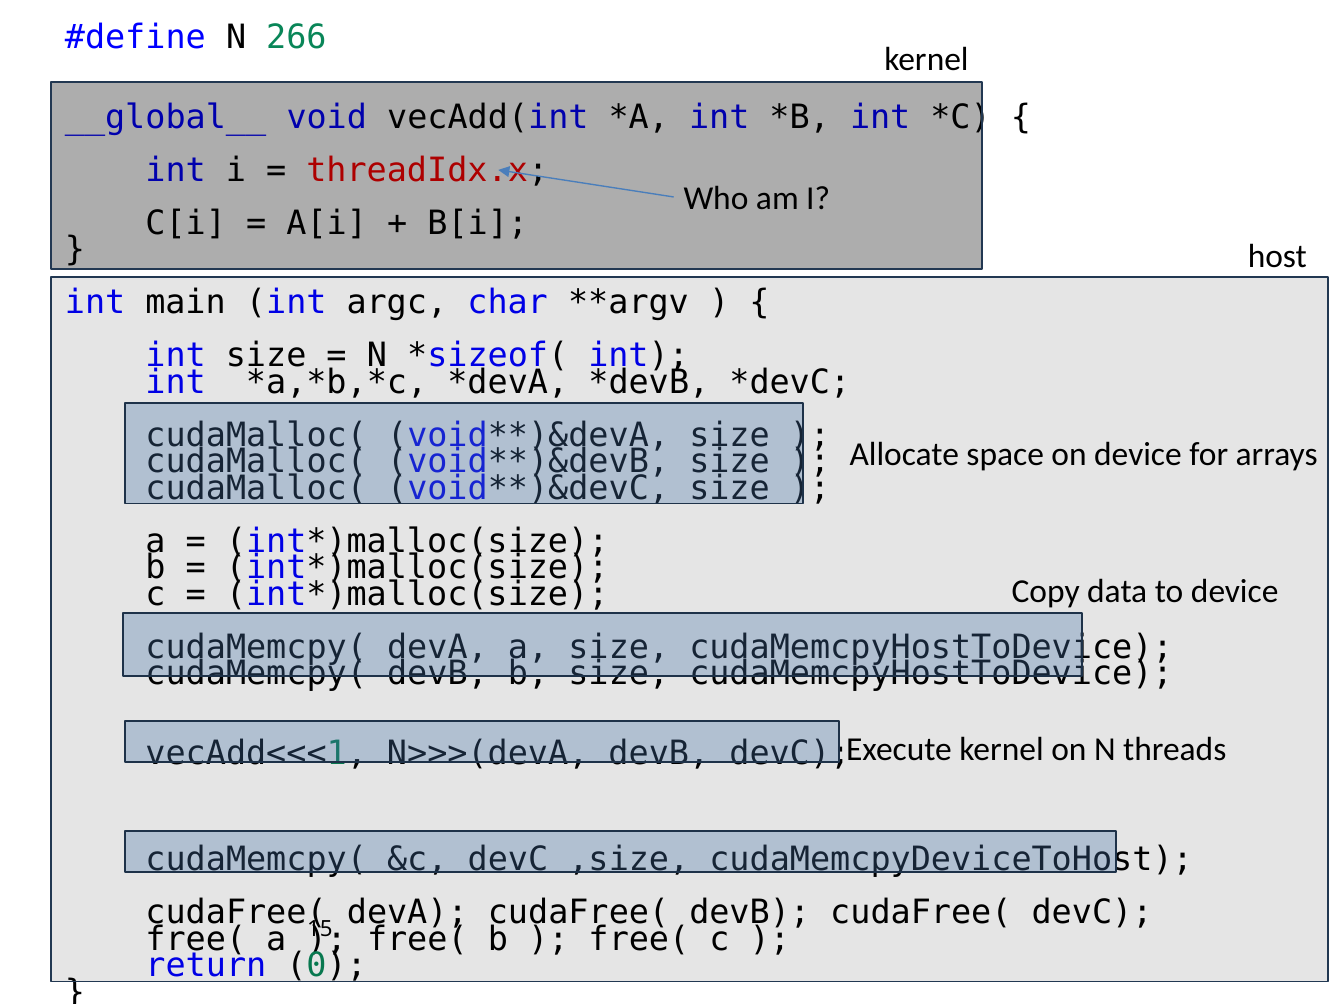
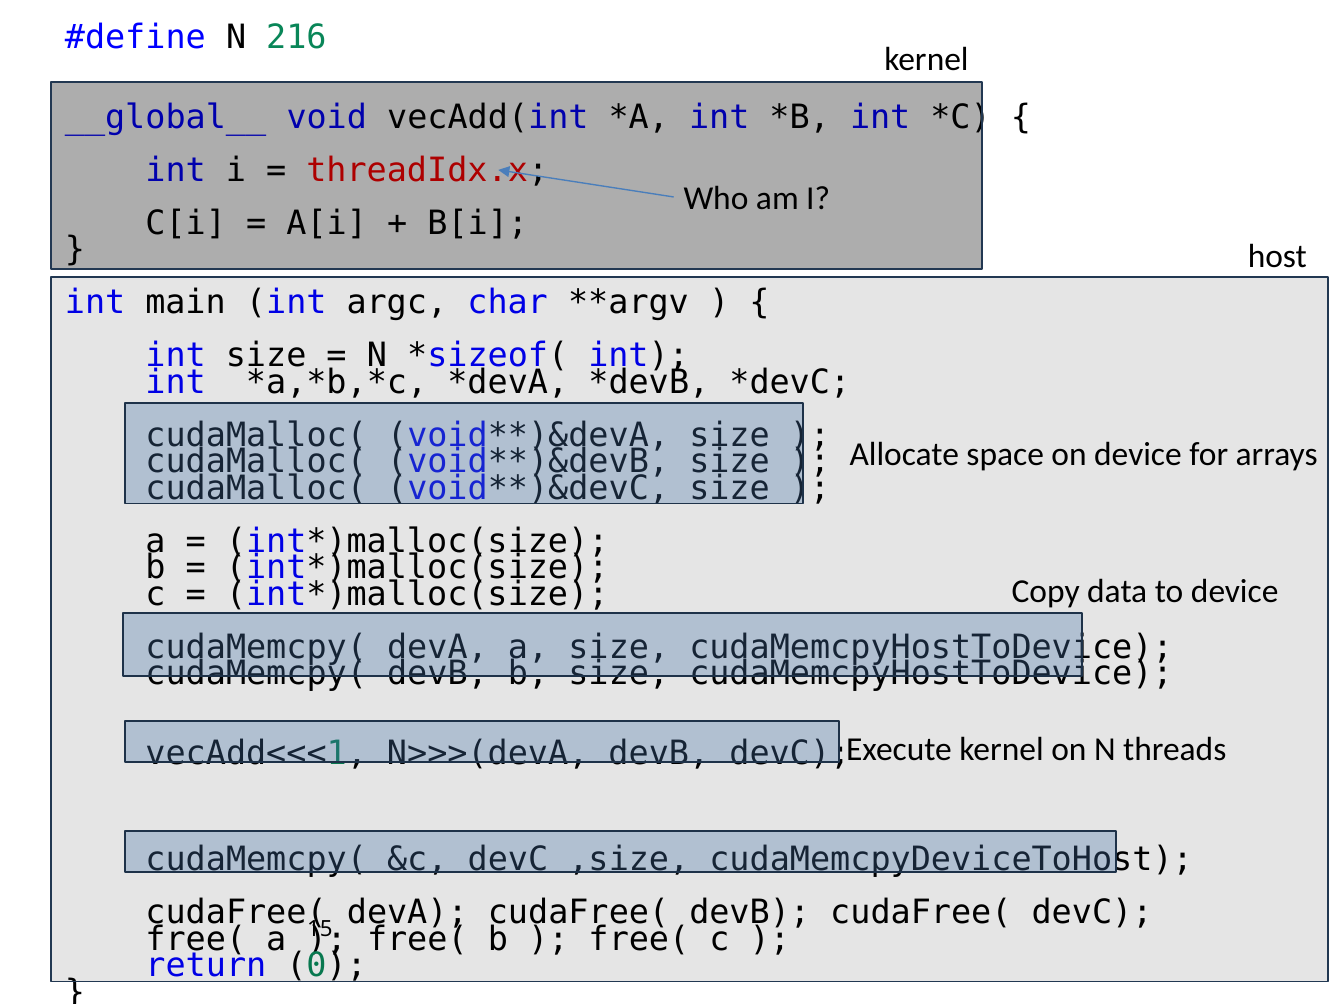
266: 266 -> 216
